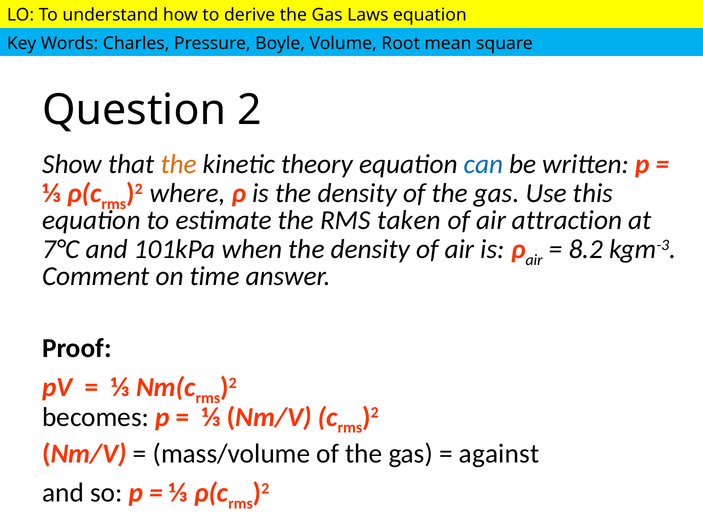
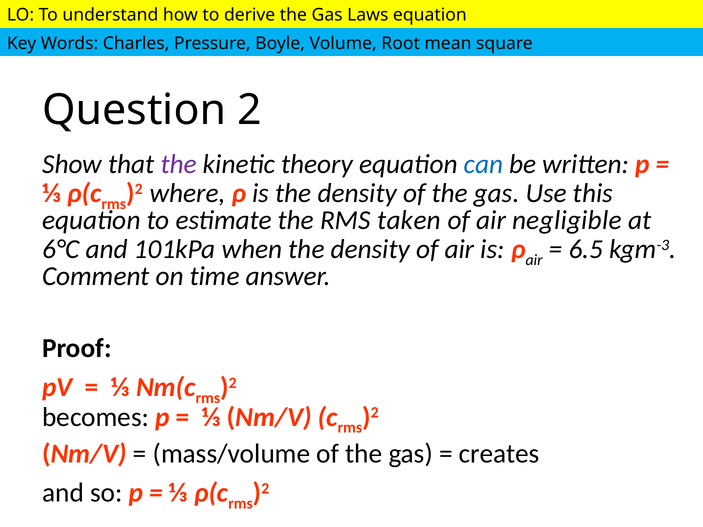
the at (179, 164) colour: orange -> purple
attraction: attraction -> negligible
7°C: 7°C -> 6°C
8.2: 8.2 -> 6.5
against: against -> creates
